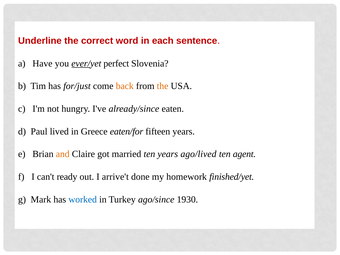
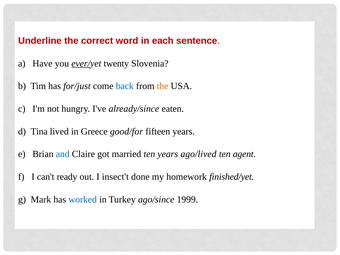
perfect: perfect -> twenty
back colour: orange -> blue
Paul: Paul -> Tina
eaten/for: eaten/for -> good/for
and colour: orange -> blue
arrive't: arrive't -> insect't
1930: 1930 -> 1999
